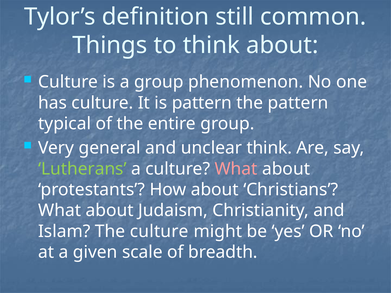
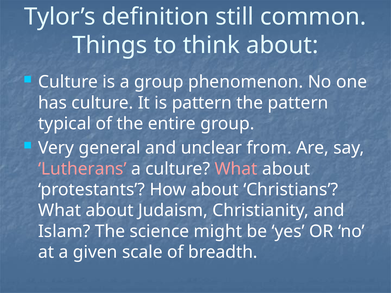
unclear think: think -> from
Lutherans colour: light green -> pink
The culture: culture -> science
